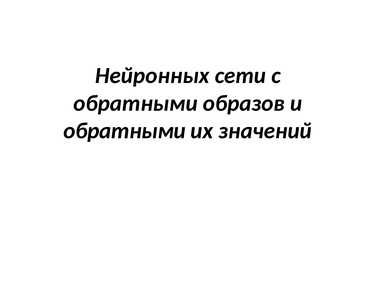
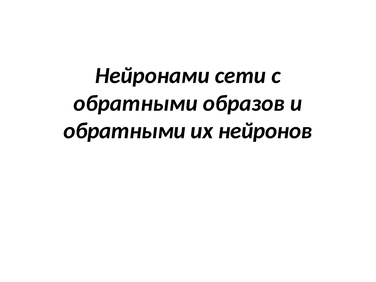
Нейронных: Нейронных -> Нейронами
значений: значений -> нейронов
